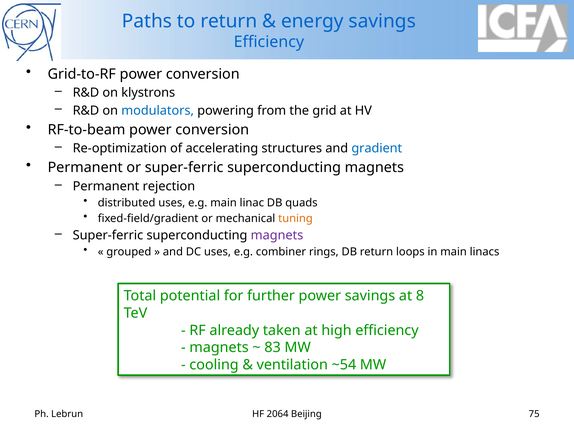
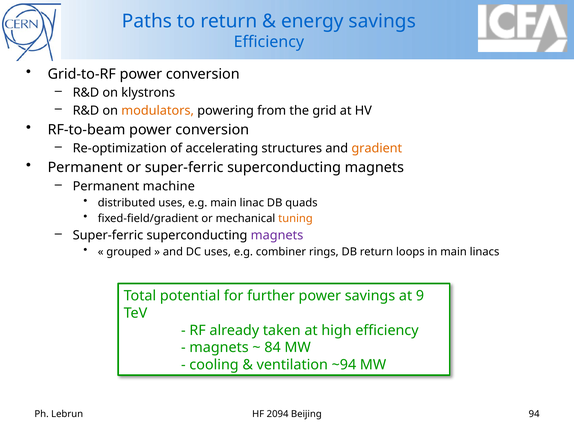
modulators colour: blue -> orange
gradient colour: blue -> orange
rejection: rejection -> machine
8: 8 -> 9
83: 83 -> 84
~54: ~54 -> ~94
2064: 2064 -> 2094
75: 75 -> 94
